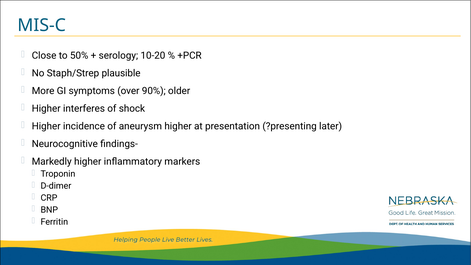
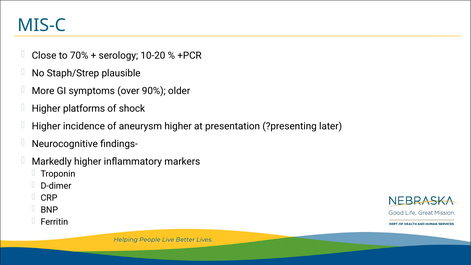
50%: 50% -> 70%
interferes: interferes -> platforms
